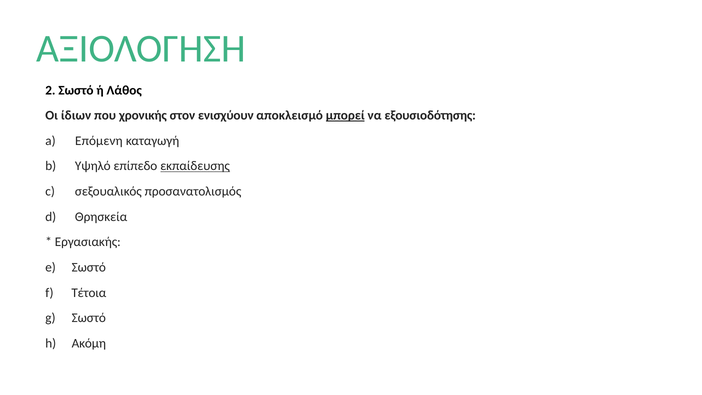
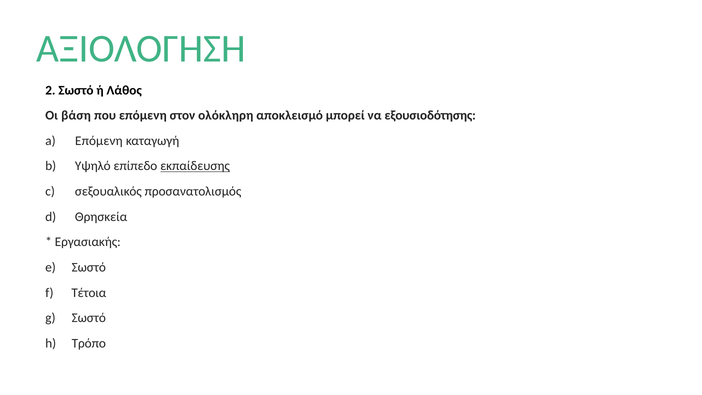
ίδιων: ίδιων -> βάση
που χρονικής: χρονικής -> επόμενη
ενισχύουν: ενισχύουν -> ολόκληρη
μπορεί underline: present -> none
Ακόμη: Ακόμη -> Τρόπο
